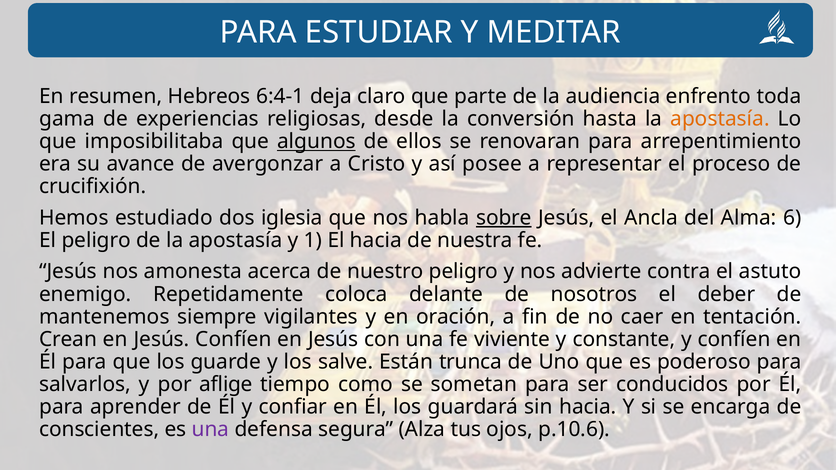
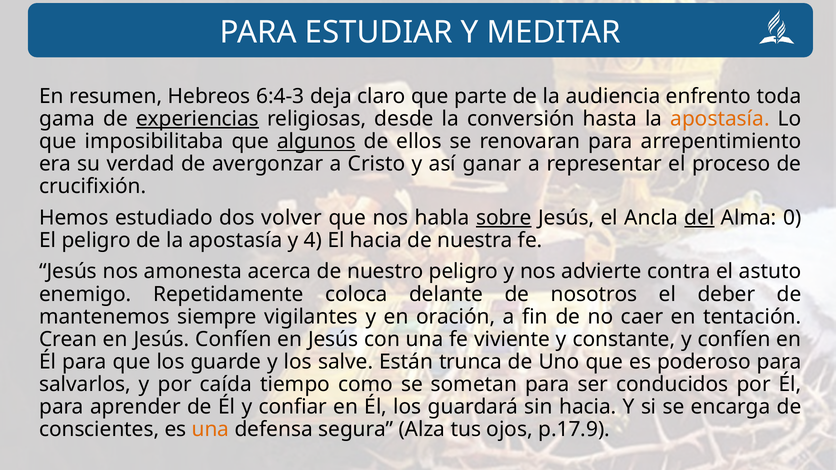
6:4-1: 6:4-1 -> 6:4-3
experiencias underline: none -> present
avance: avance -> verdad
posee: posee -> ganar
iglesia: iglesia -> volver
del underline: none -> present
6: 6 -> 0
1: 1 -> 4
aflige: aflige -> caída
una at (210, 430) colour: purple -> orange
p.10.6: p.10.6 -> p.17.9
